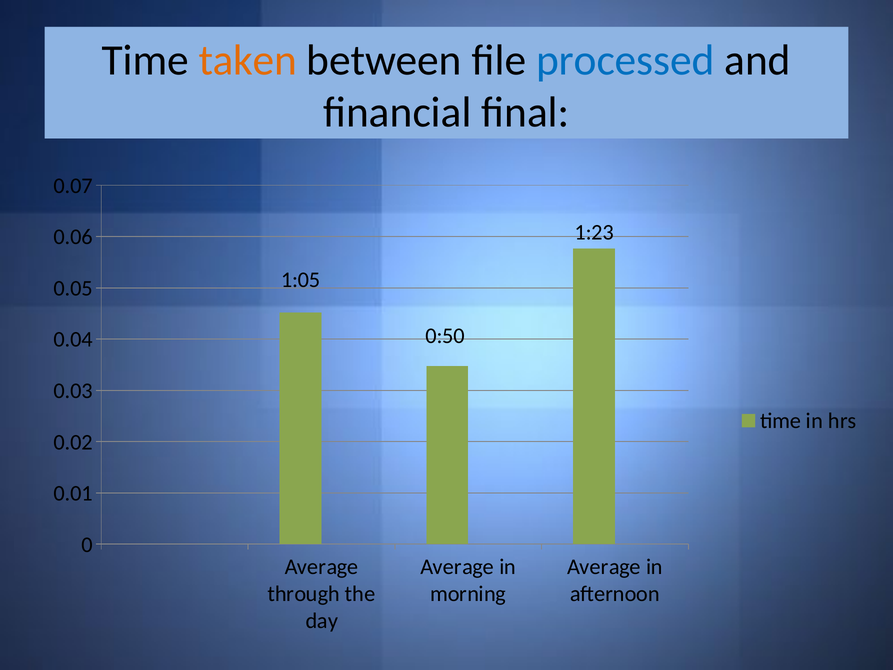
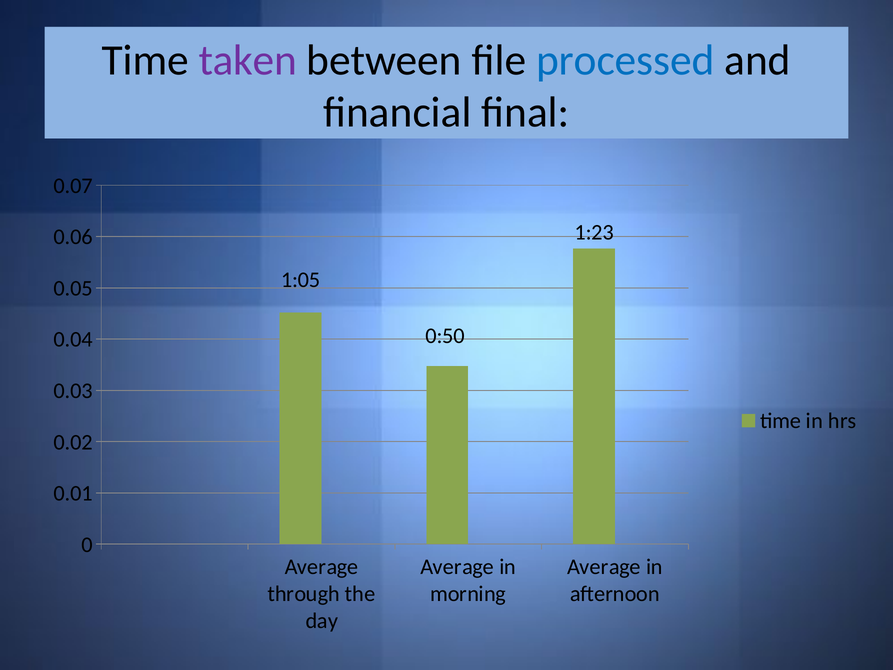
taken colour: orange -> purple
